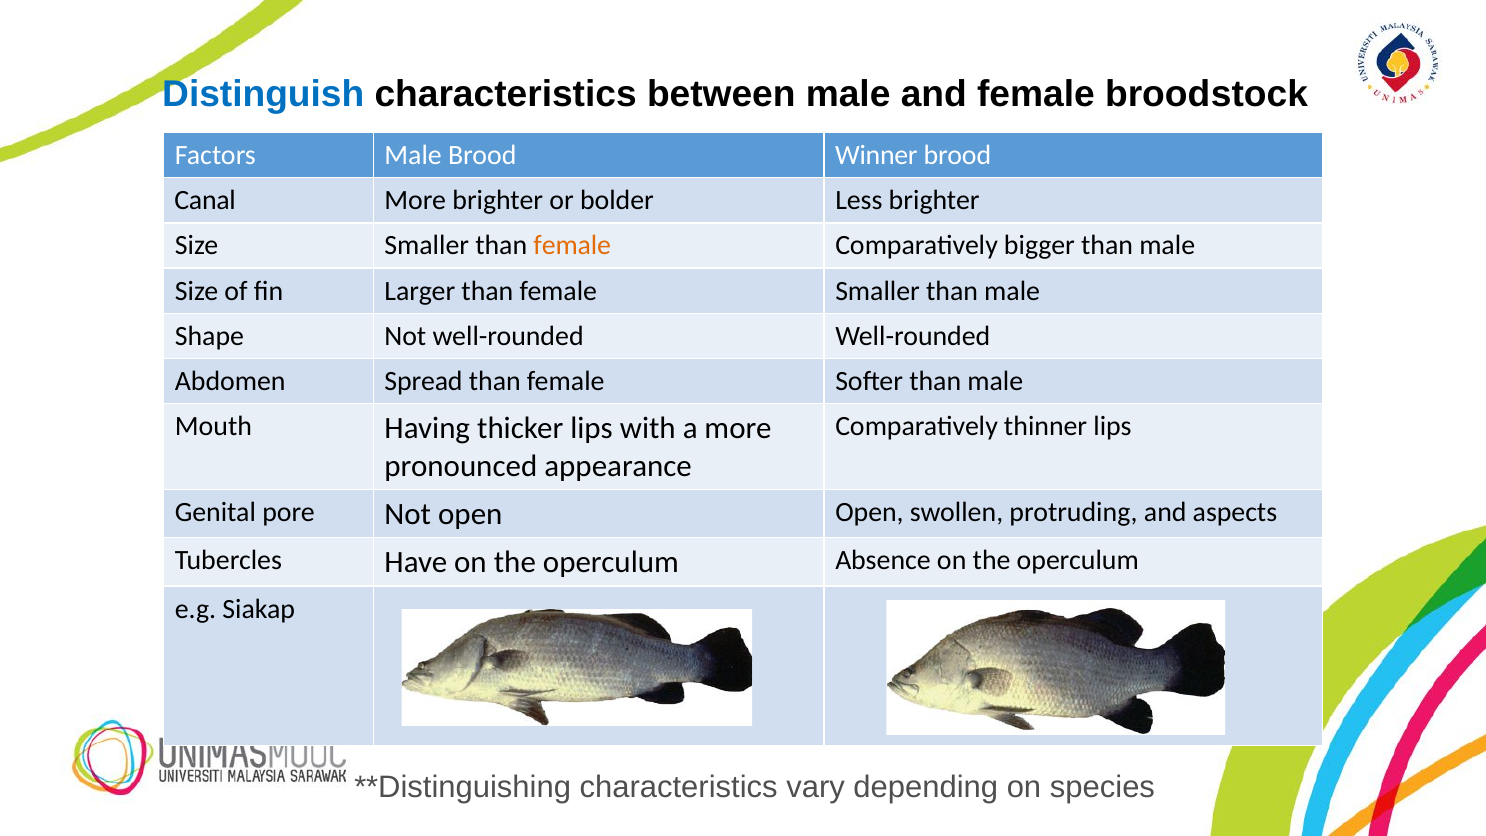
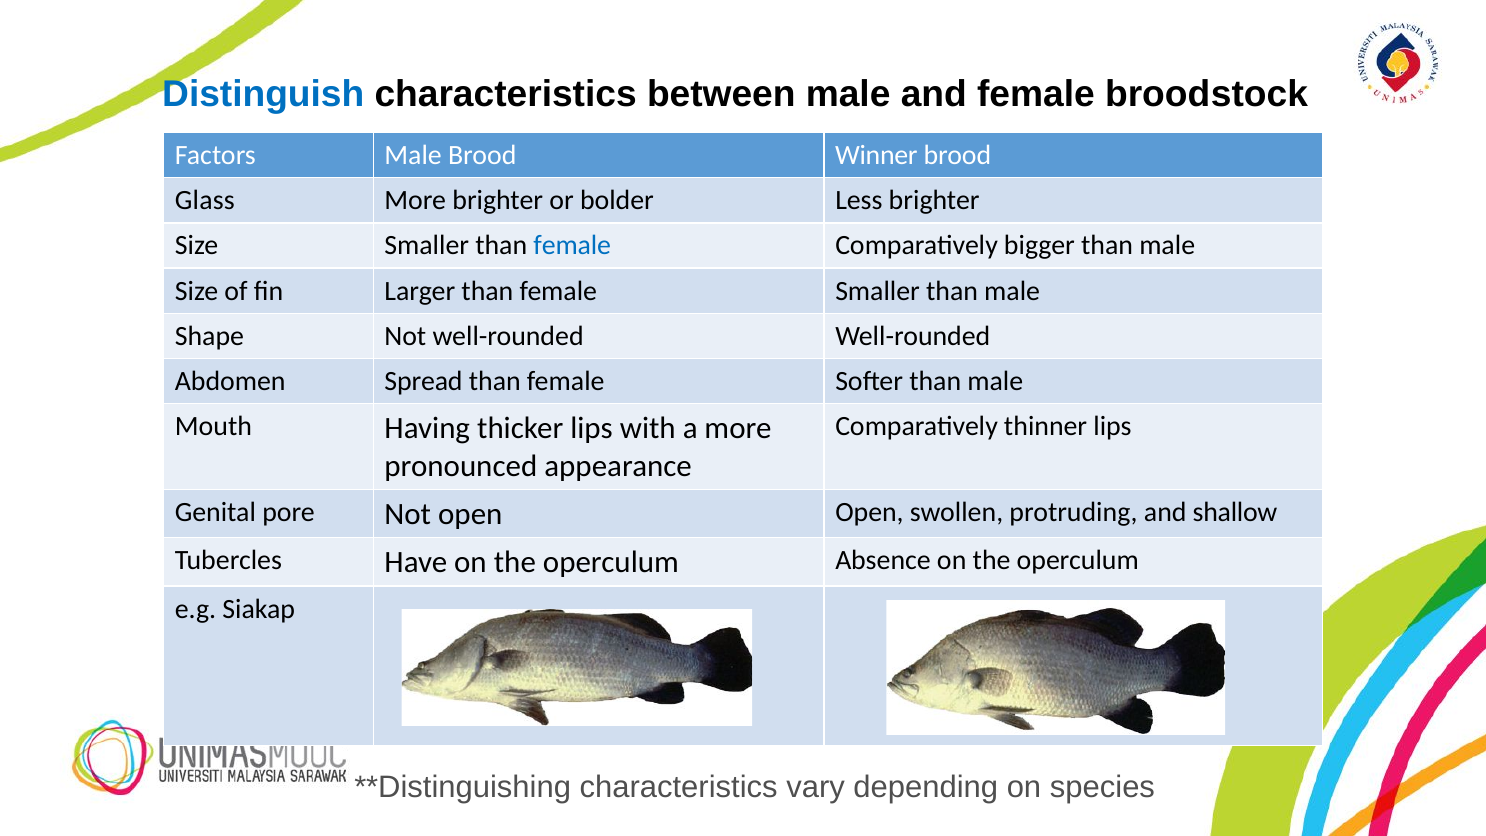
Canal: Canal -> Glass
female at (572, 246) colour: orange -> blue
aspects: aspects -> shallow
